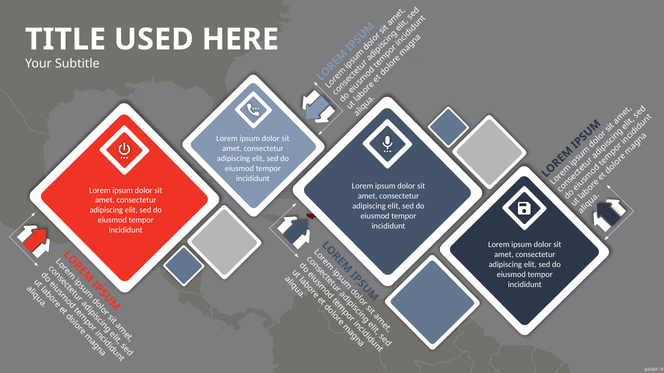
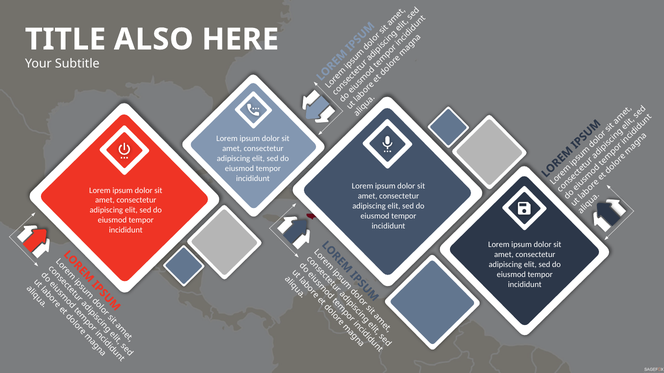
USED: USED -> ALSO
